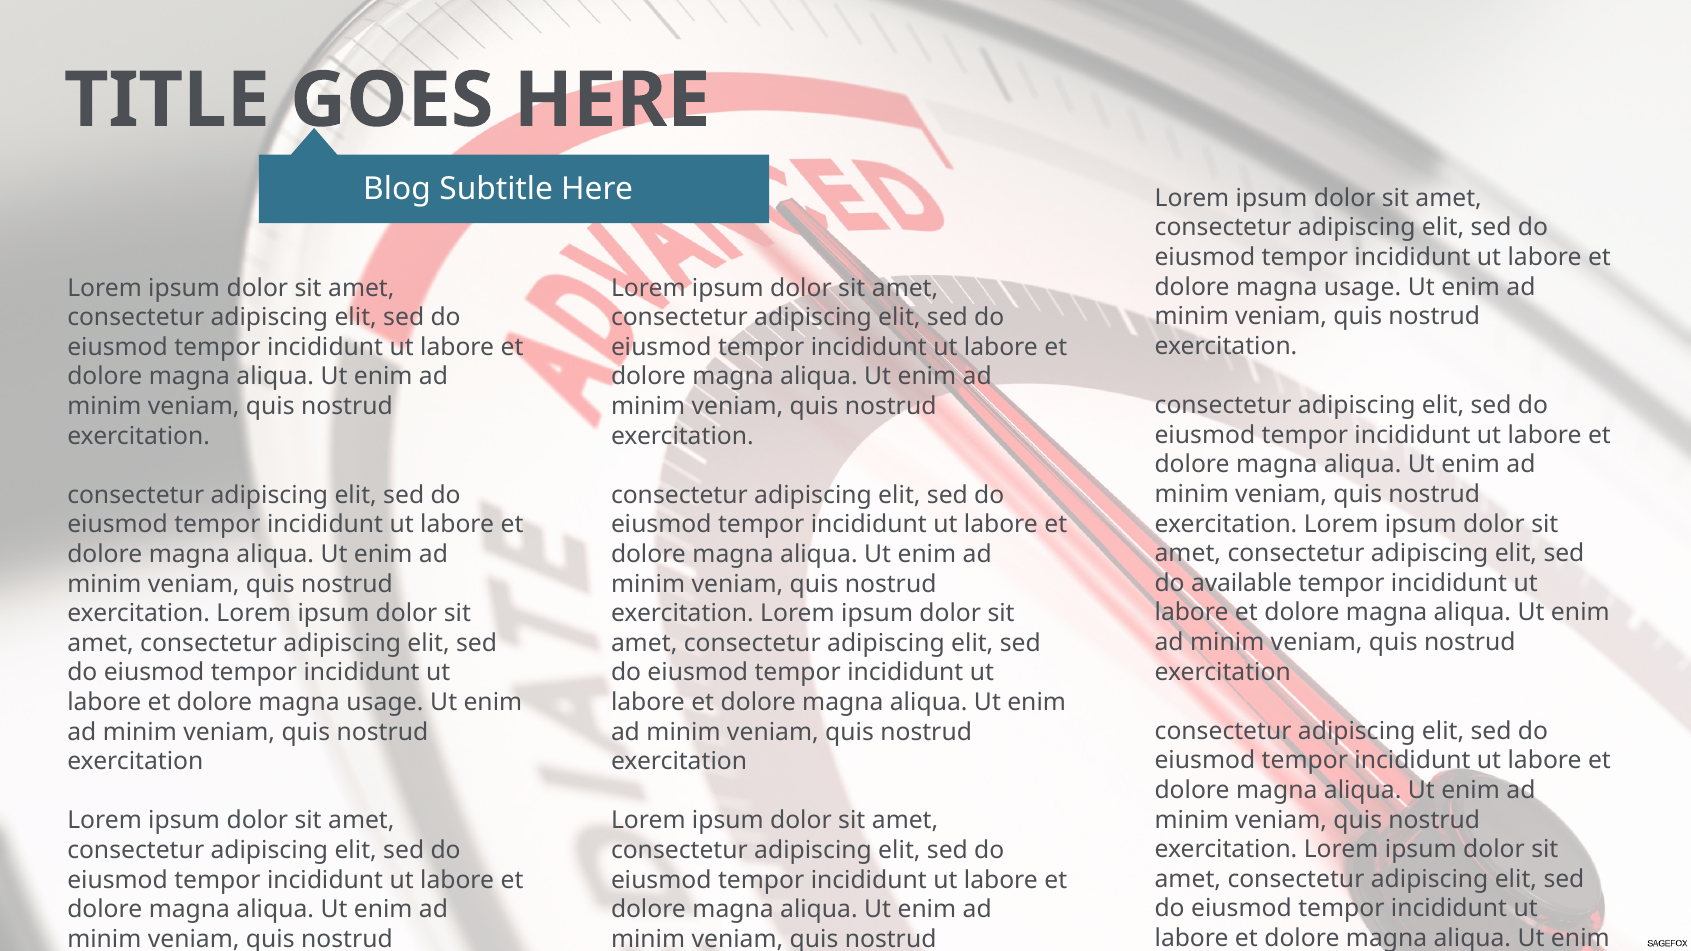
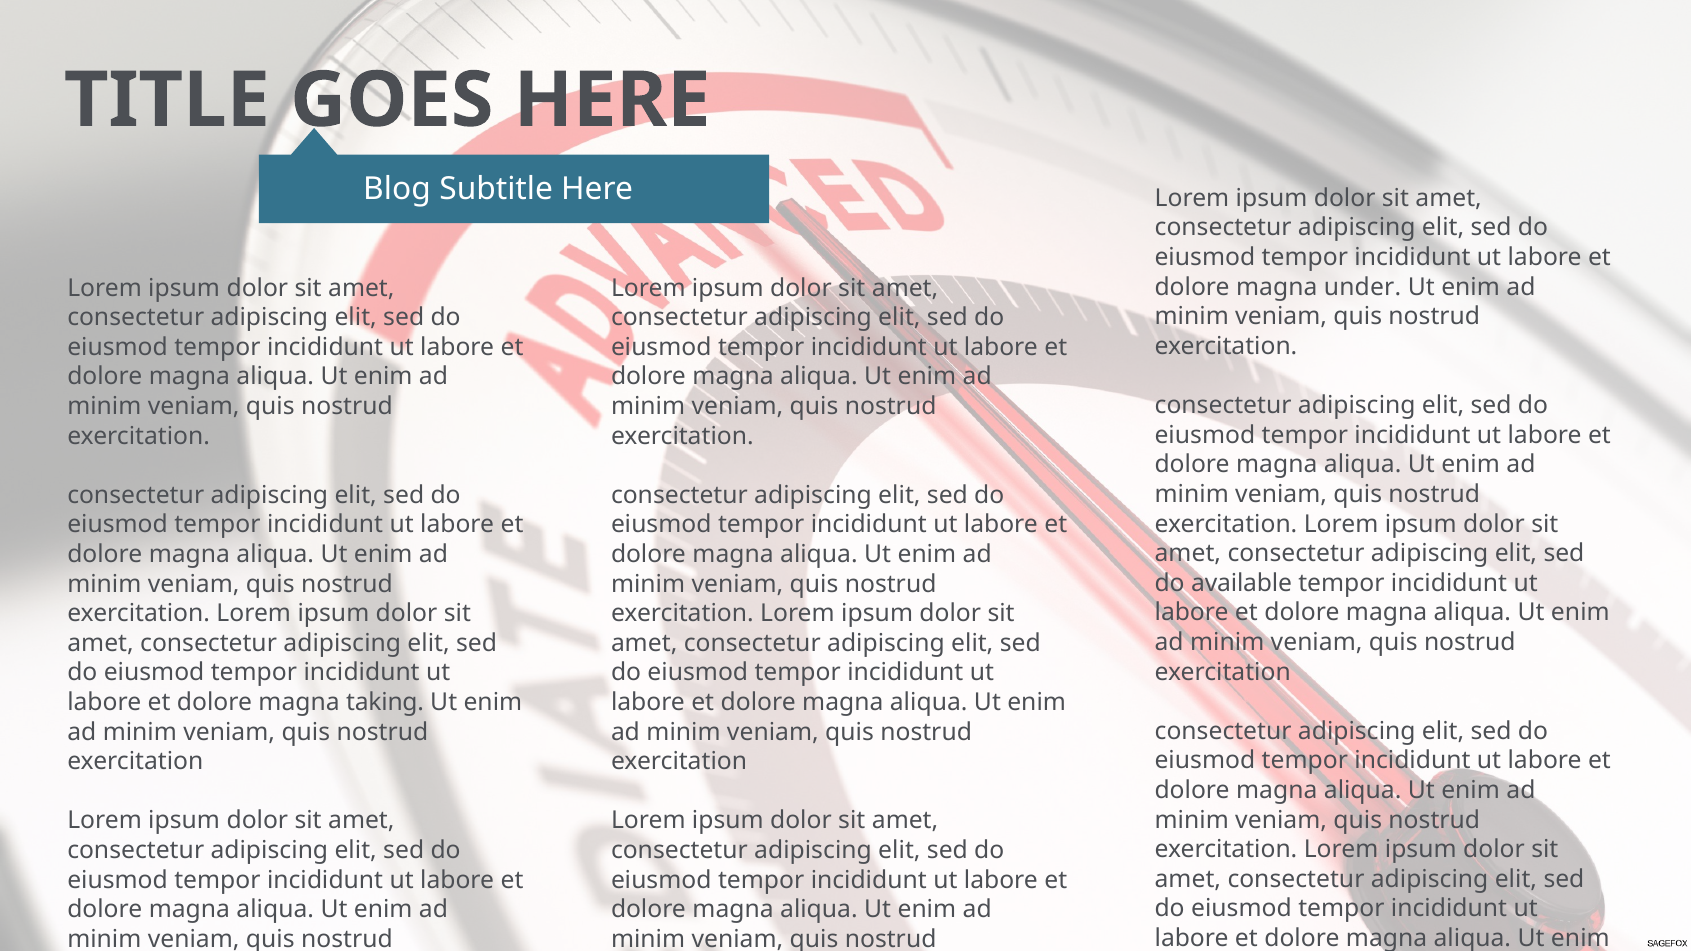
usage at (1363, 287): usage -> under
usage at (385, 702): usage -> taking
